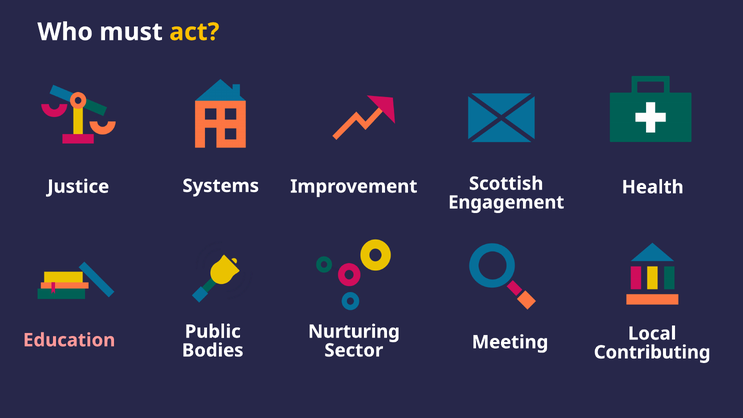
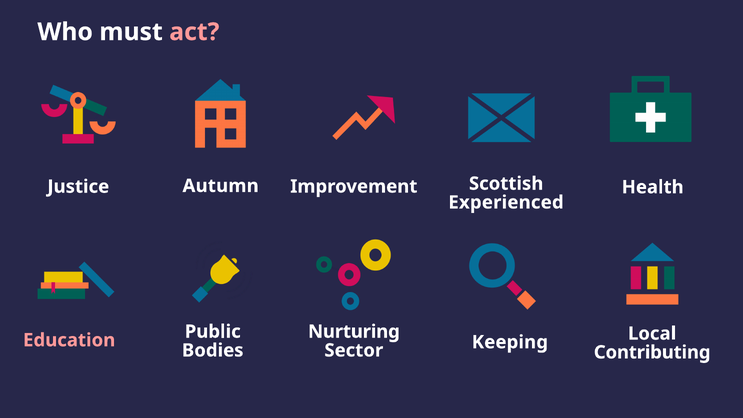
act colour: yellow -> pink
Systems: Systems -> Autumn
Engagement: Engagement -> Experienced
Meeting: Meeting -> Keeping
